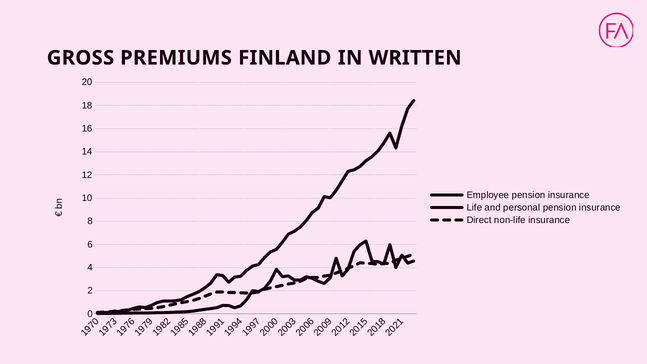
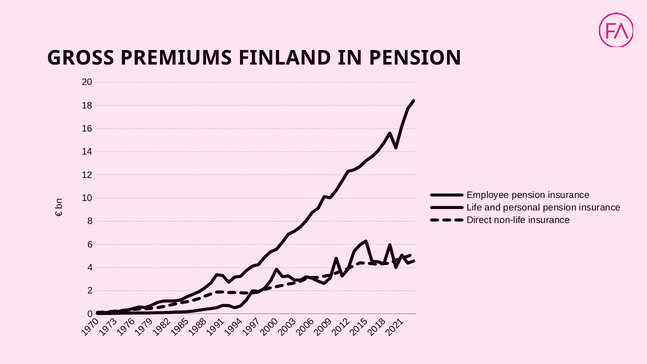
IN WRITTEN: WRITTEN -> PENSION
